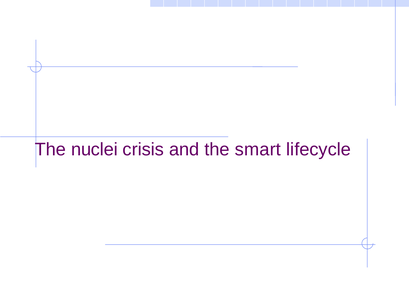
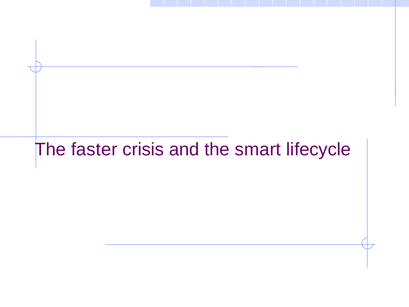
nuclei: nuclei -> faster
